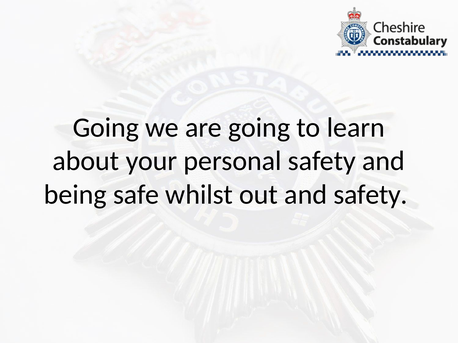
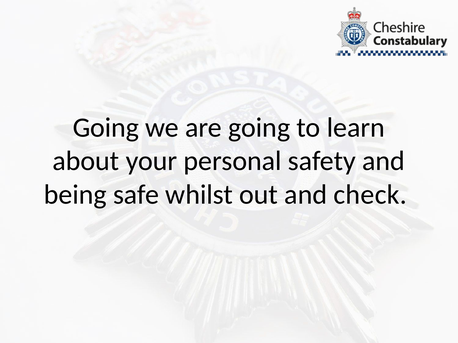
and safety: safety -> check
